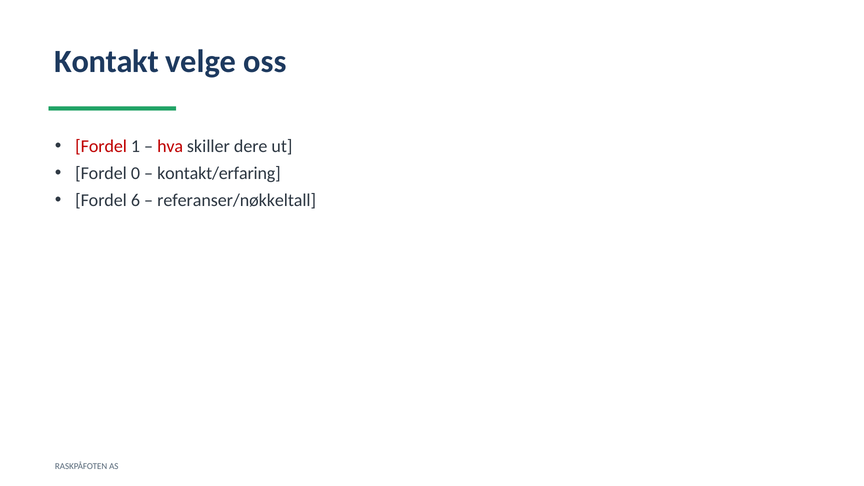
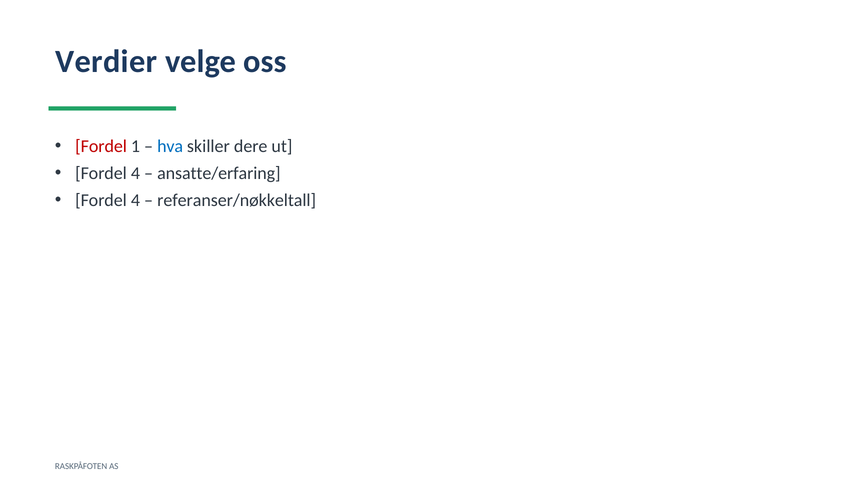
Kontakt: Kontakt -> Verdier
hva colour: red -> blue
0 at (135, 173): 0 -> 4
kontakt/erfaring: kontakt/erfaring -> ansatte/erfaring
6 at (135, 200): 6 -> 4
